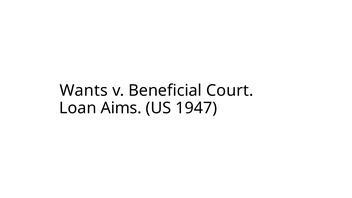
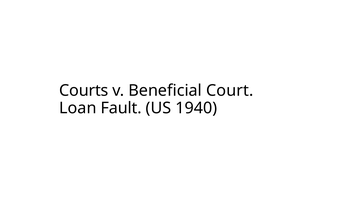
Wants: Wants -> Courts
Aims: Aims -> Fault
1947: 1947 -> 1940
